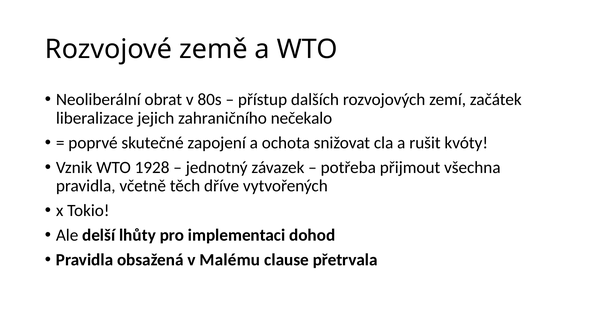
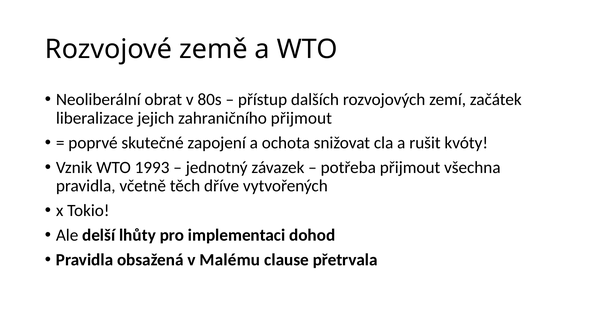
zahraničního nečekalo: nečekalo -> přijmout
1928: 1928 -> 1993
